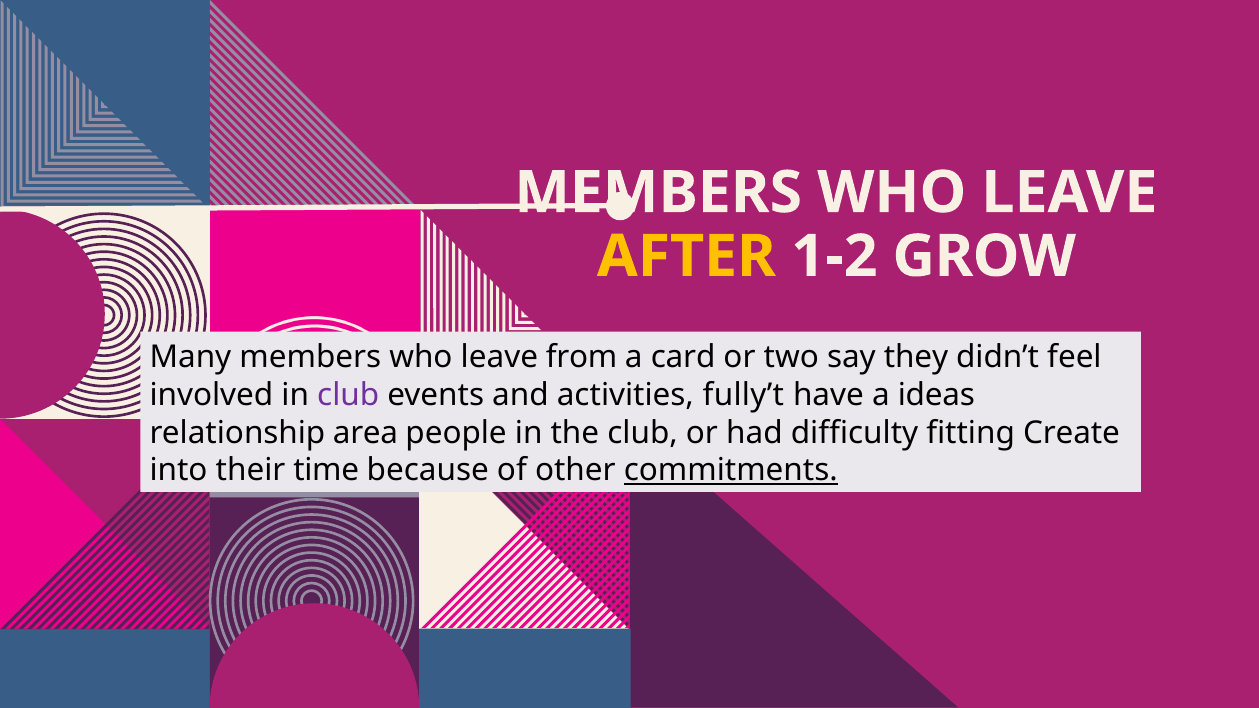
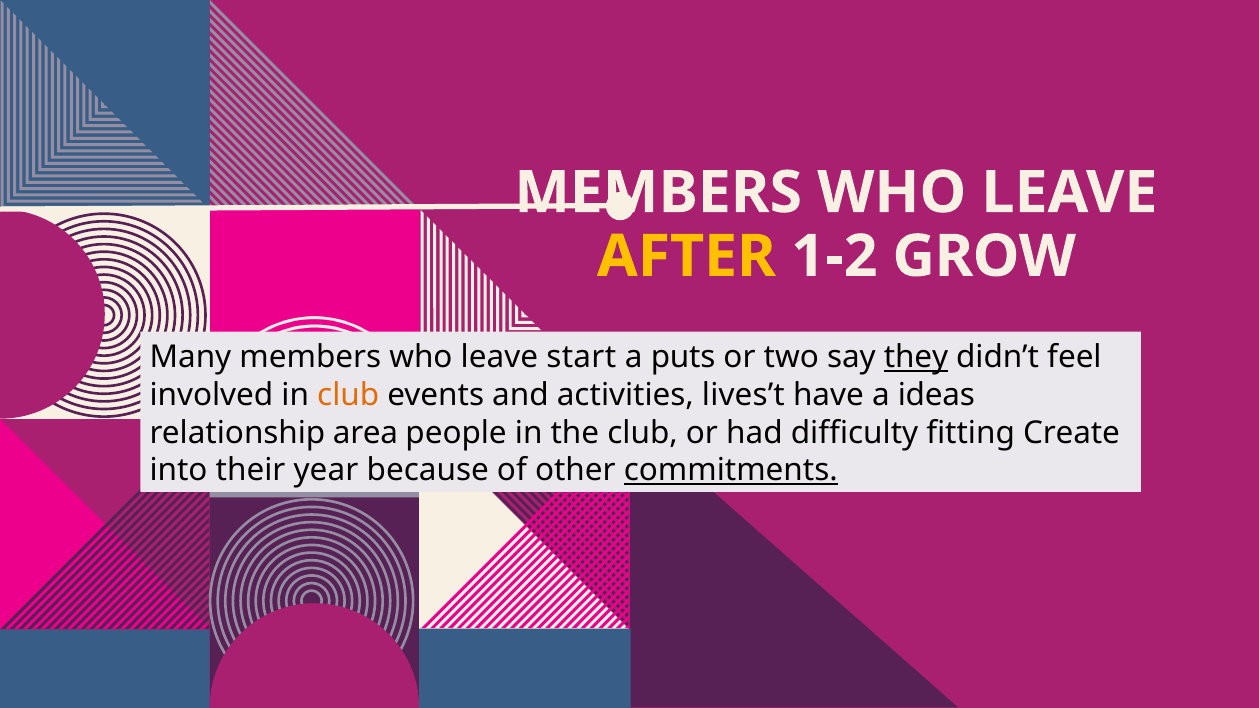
from: from -> start
card: card -> puts
they underline: none -> present
club at (348, 395) colour: purple -> orange
fully’t: fully’t -> lives’t
time: time -> year
